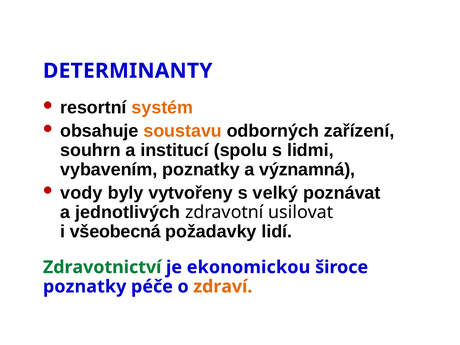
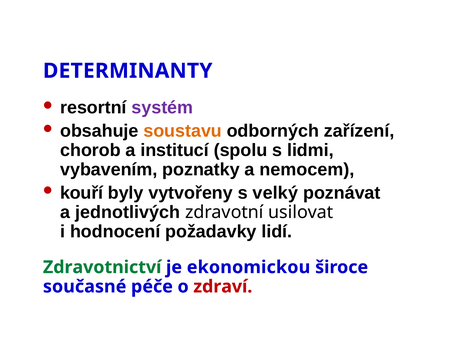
systém colour: orange -> purple
souhrn: souhrn -> chorob
významná: významná -> nemocem
vody: vody -> kouří
všeobecná: všeobecná -> hodnocení
poznatky at (85, 287): poznatky -> současné
zdraví colour: orange -> red
